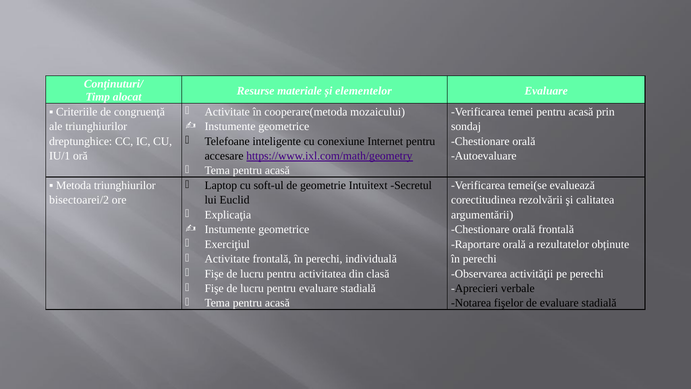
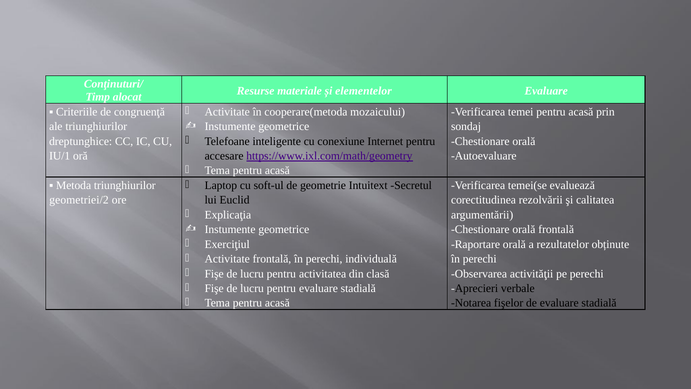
bisectoarei/2: bisectoarei/2 -> geometriei/2
